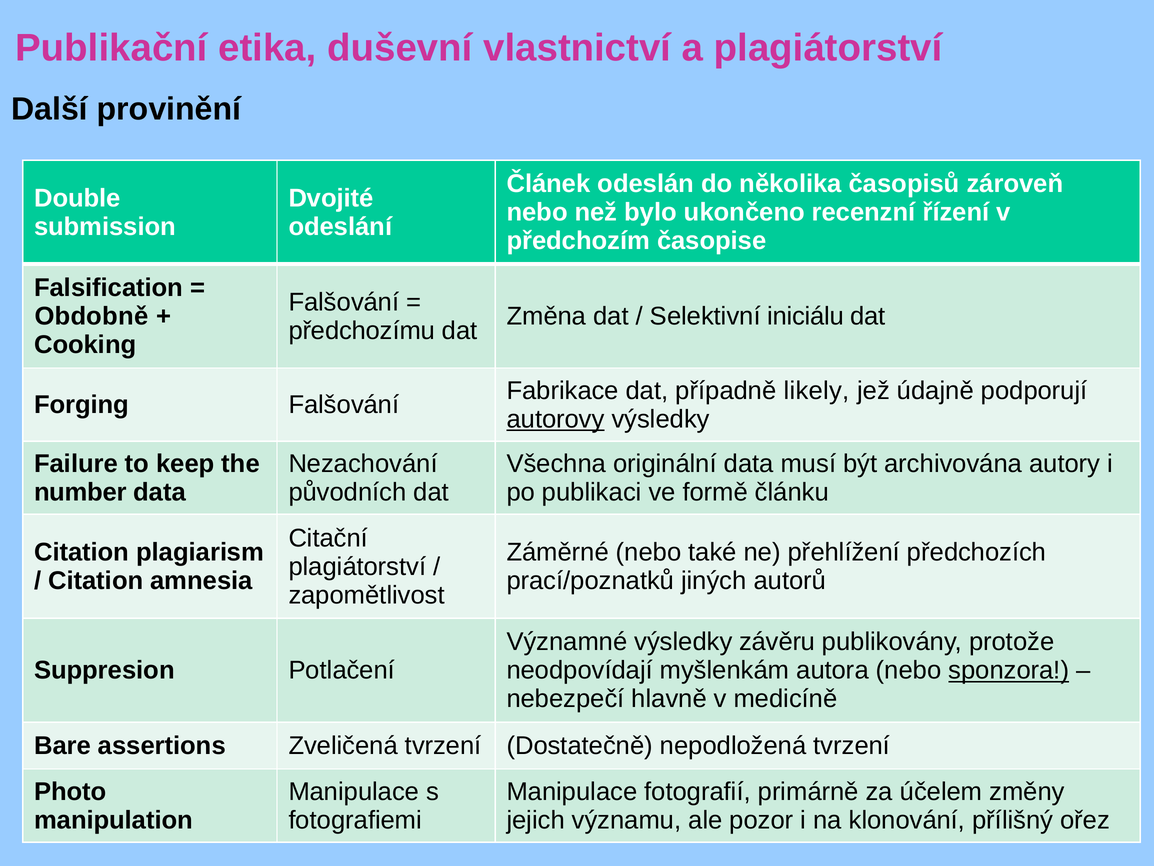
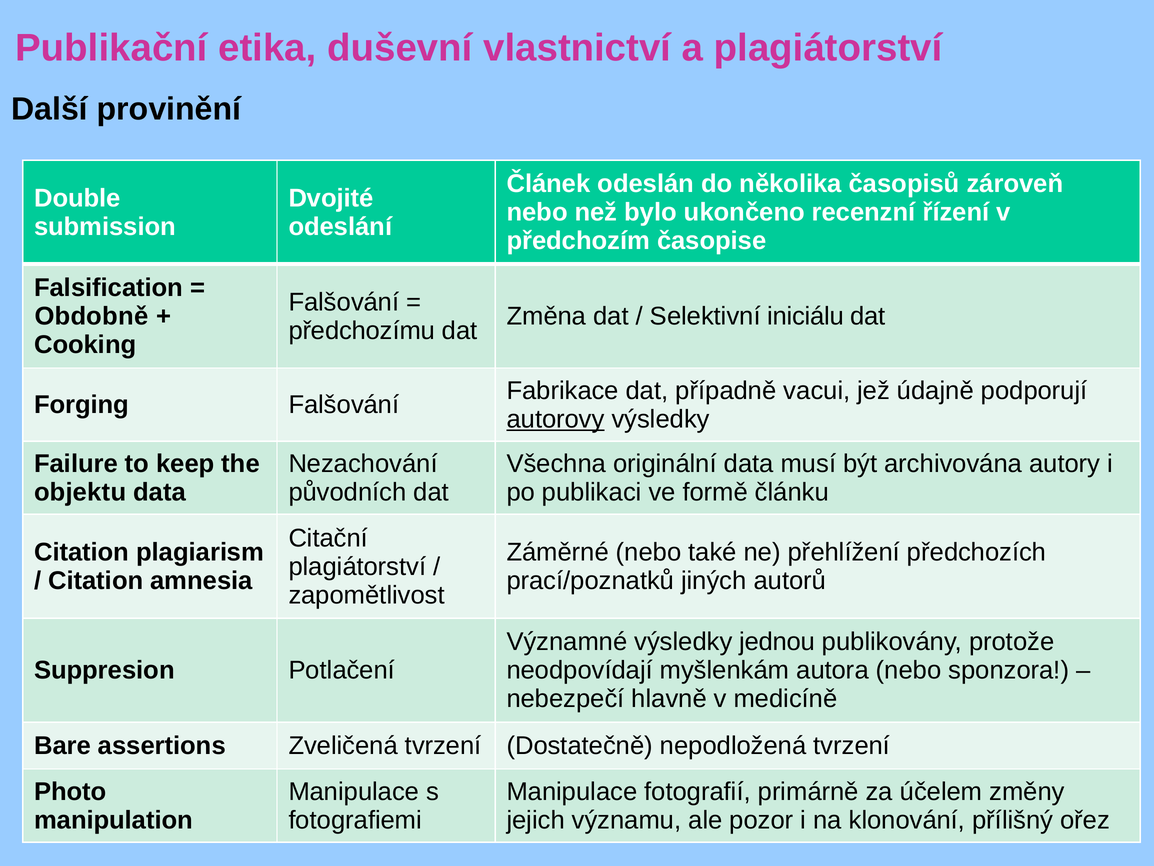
likely: likely -> vacui
number: number -> objektu
závěru: závěru -> jednou
sponzora underline: present -> none
